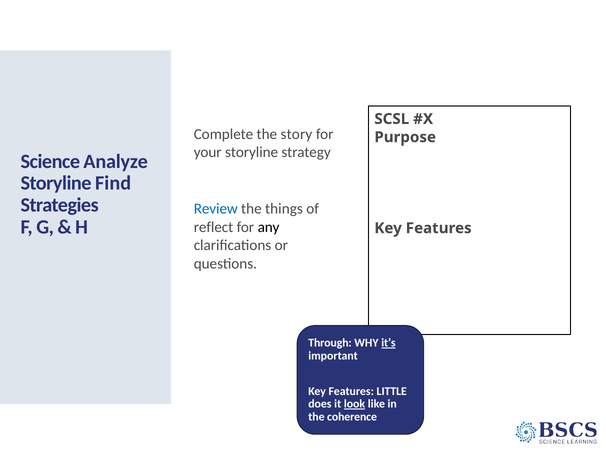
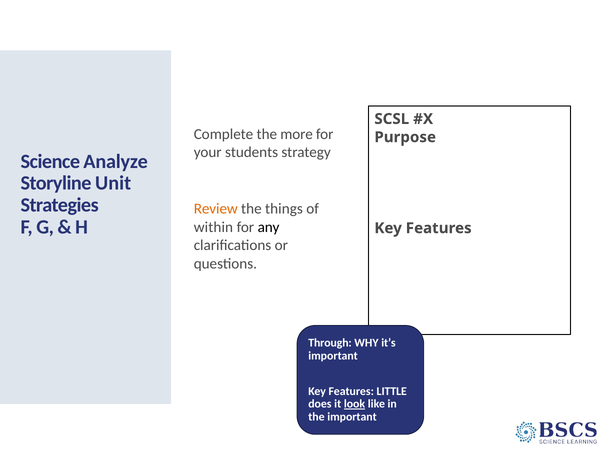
story: story -> more
your storyline: storyline -> students
Find: Find -> Unit
Review colour: blue -> orange
reflect: reflect -> within
it’s underline: present -> none
the coherence: coherence -> important
